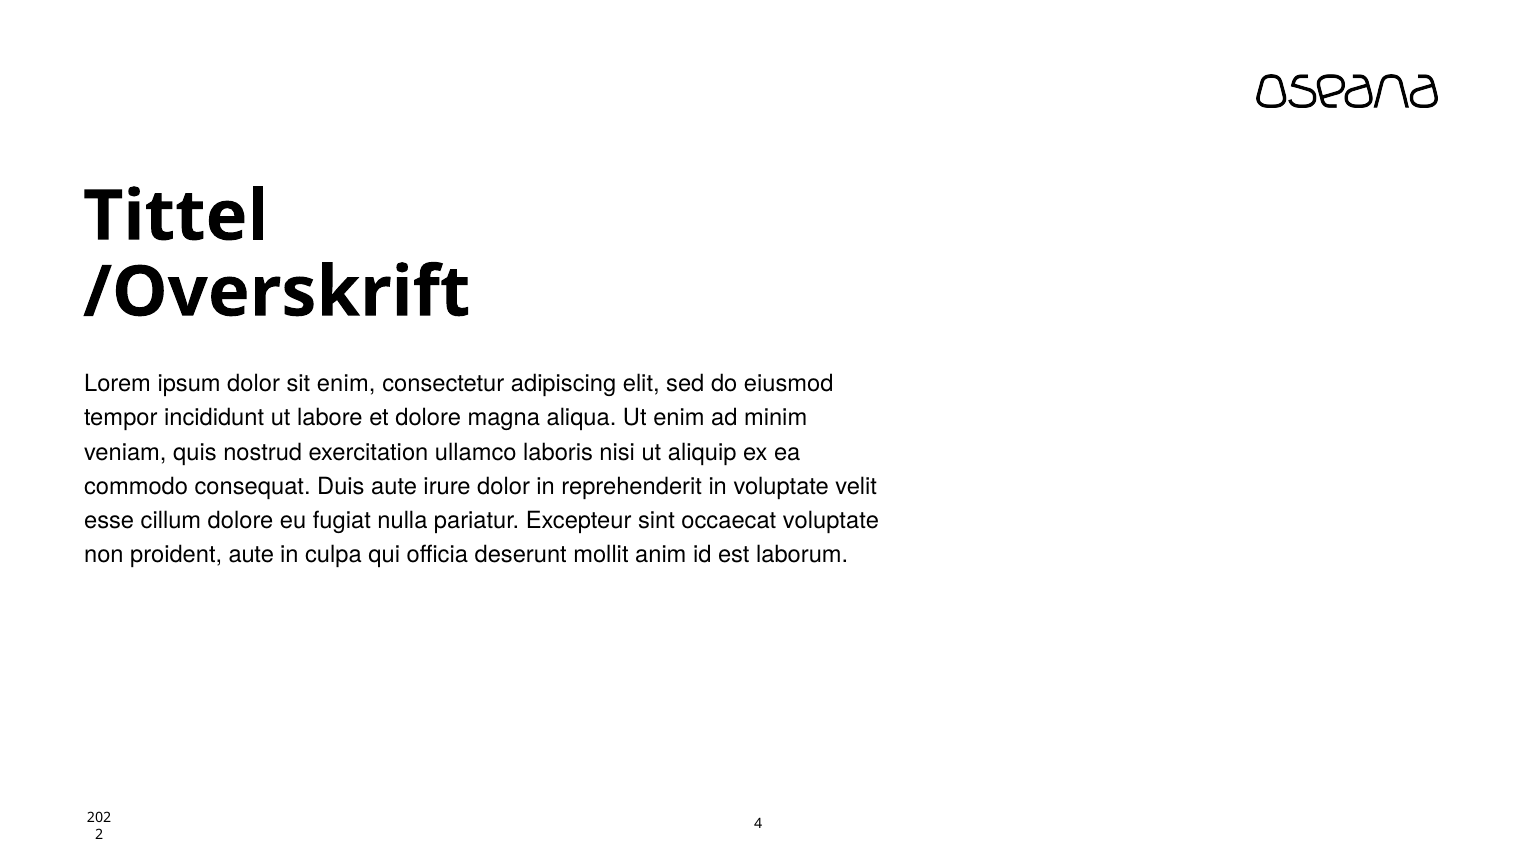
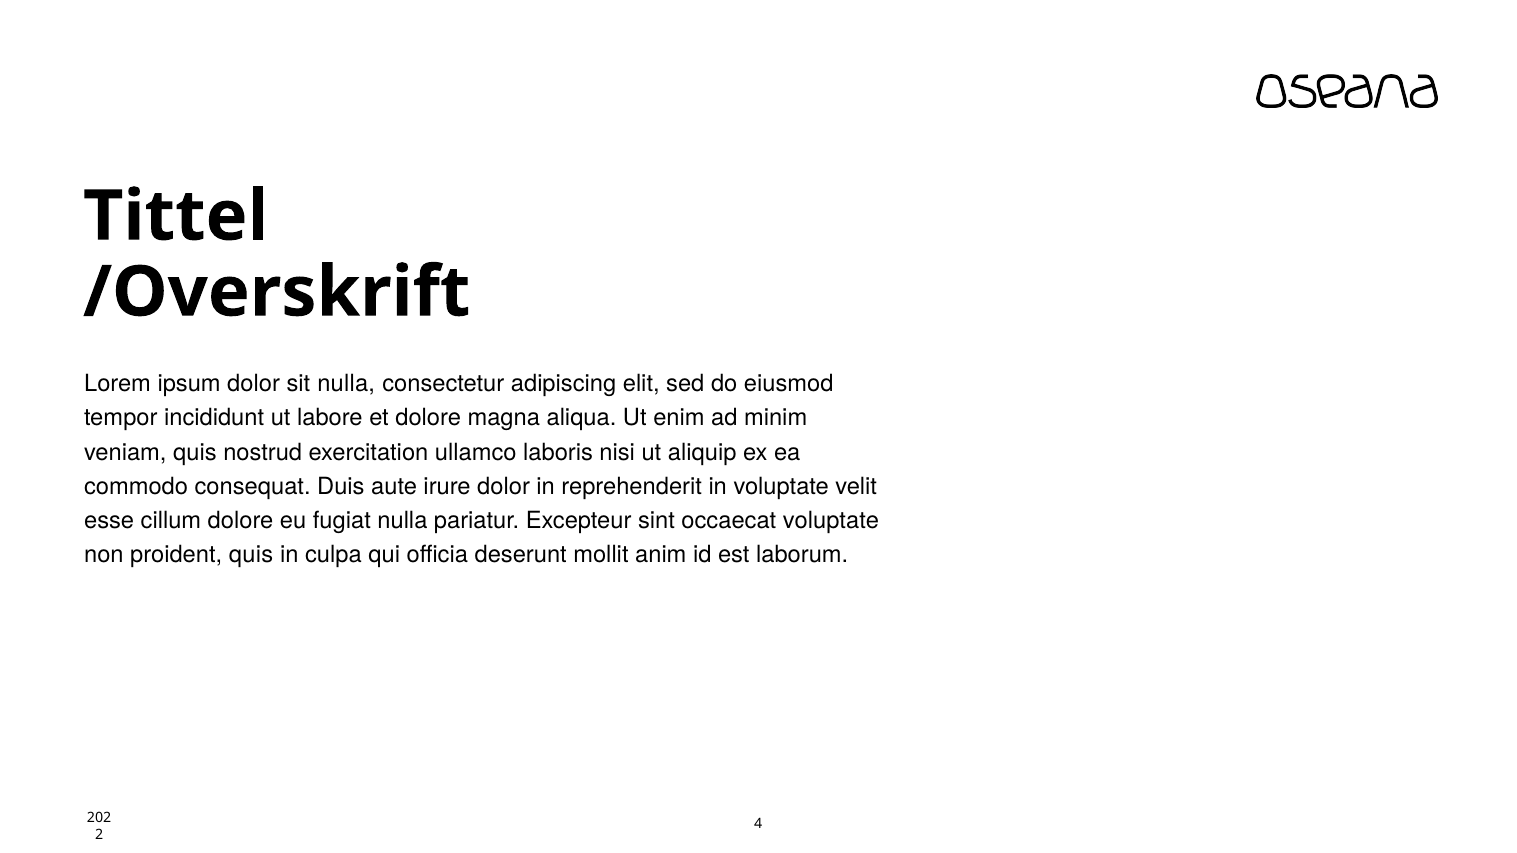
sit enim: enim -> nulla
proident aute: aute -> quis
